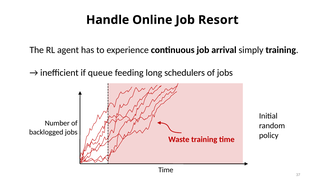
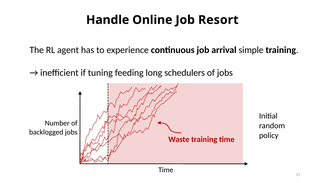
simply: simply -> simple
queue: queue -> tuning
